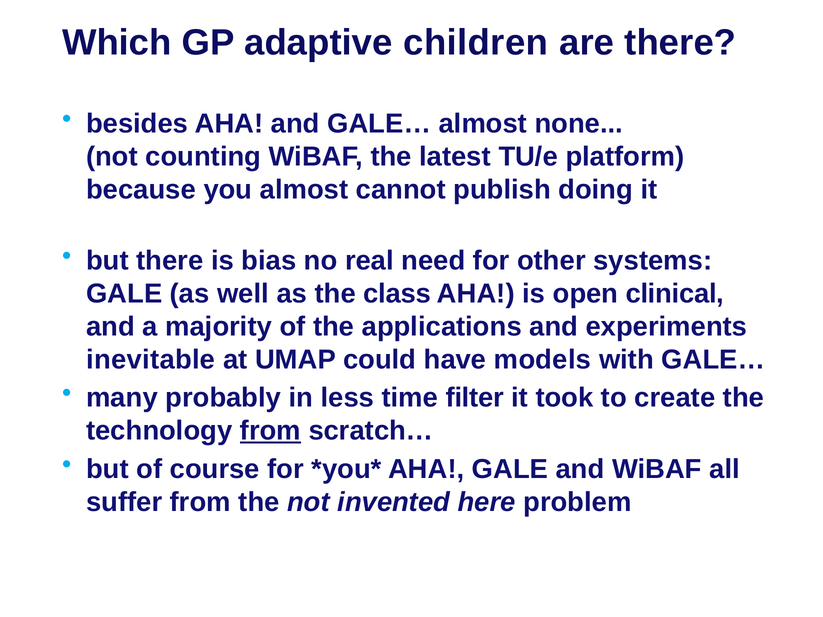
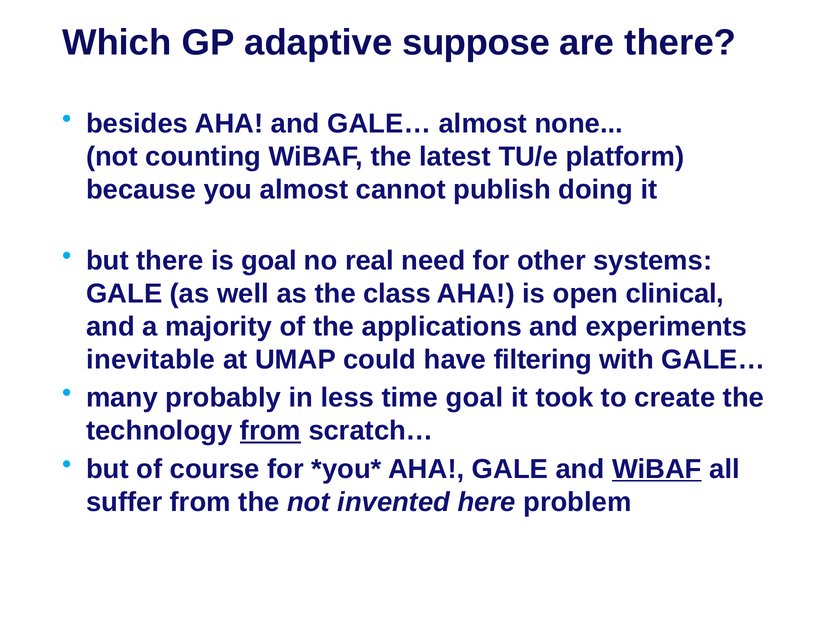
children: children -> suppose
is bias: bias -> goal
models: models -> filtering
time filter: filter -> goal
WiBAF at (657, 469) underline: none -> present
